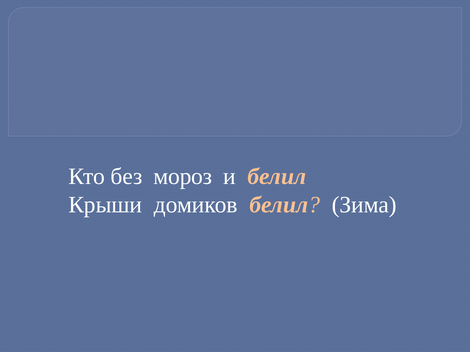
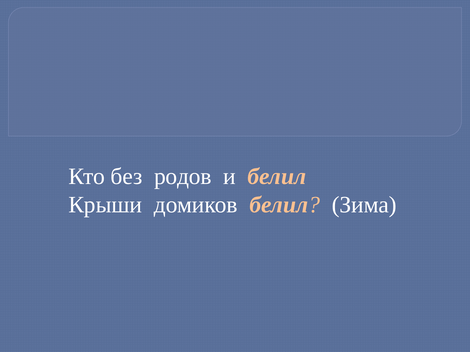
мороз: мороз -> родов
